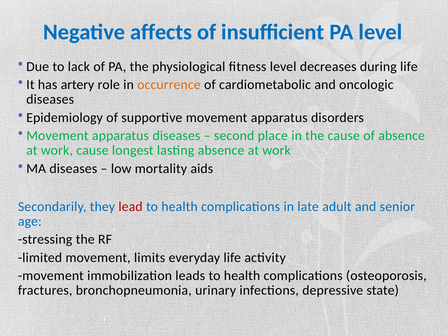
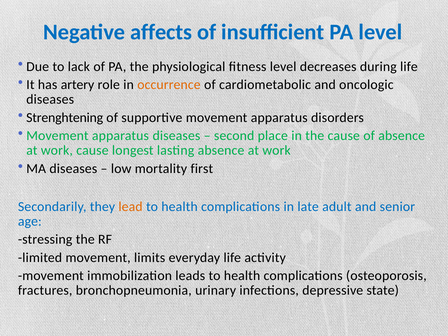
Epidemiology: Epidemiology -> Strenghtening
aids: aids -> first
lead colour: red -> orange
